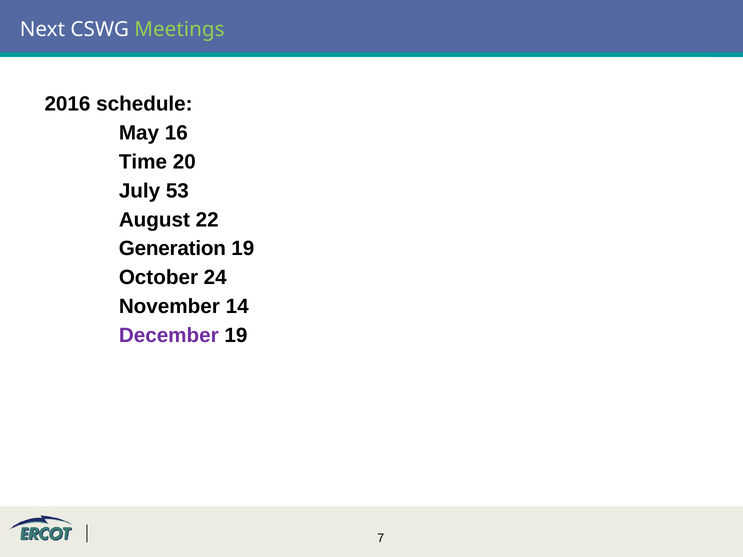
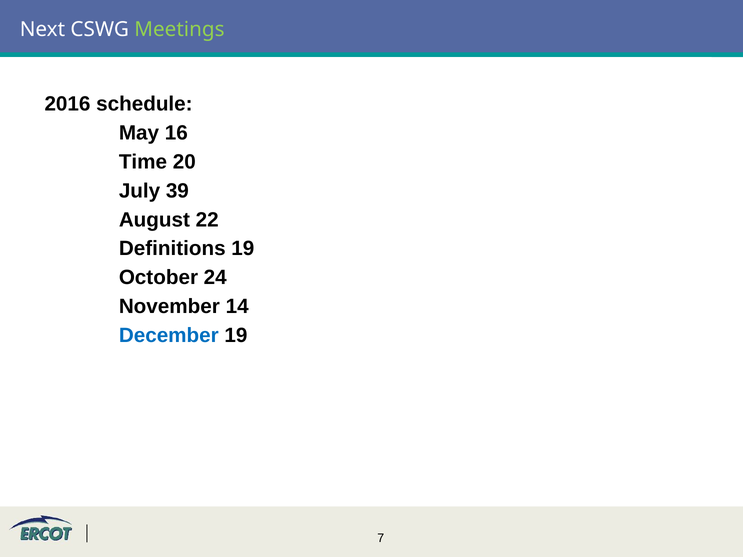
53: 53 -> 39
Generation: Generation -> Definitions
December colour: purple -> blue
